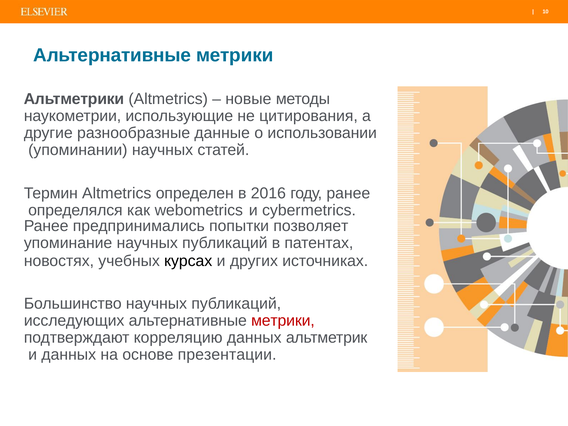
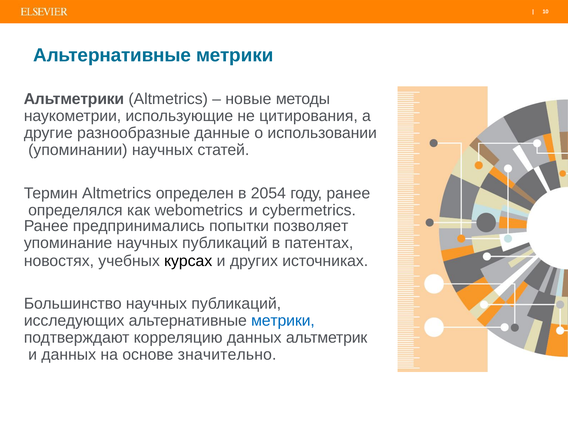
2016: 2016 -> 2054
метрики at (283, 321) colour: red -> blue
презентации: презентации -> значительно
